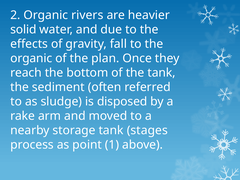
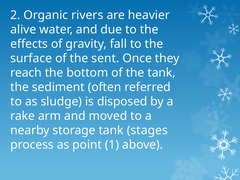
solid: solid -> alive
organic at (31, 58): organic -> surface
plan: plan -> sent
